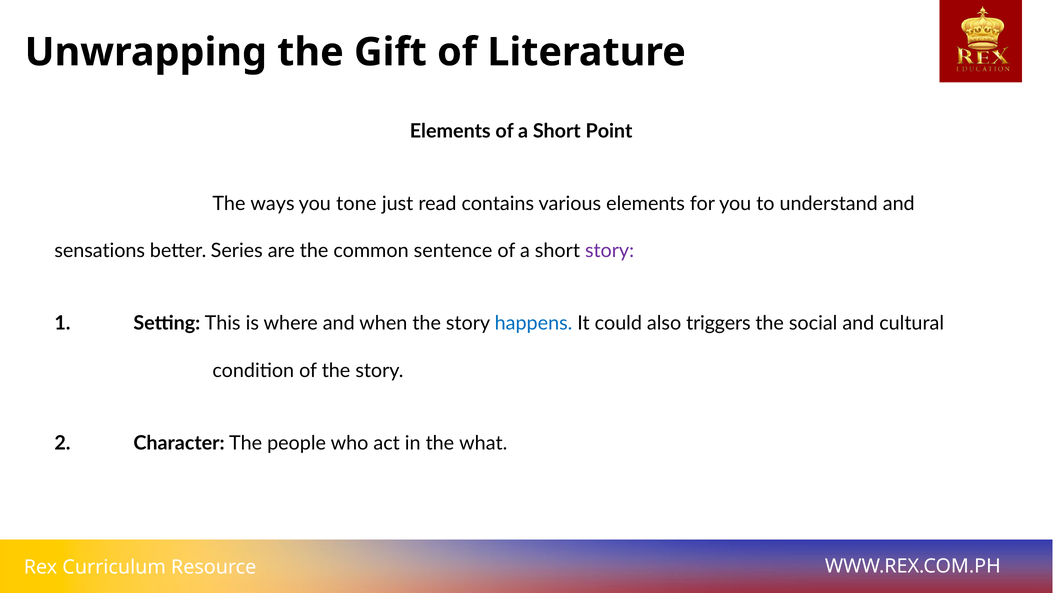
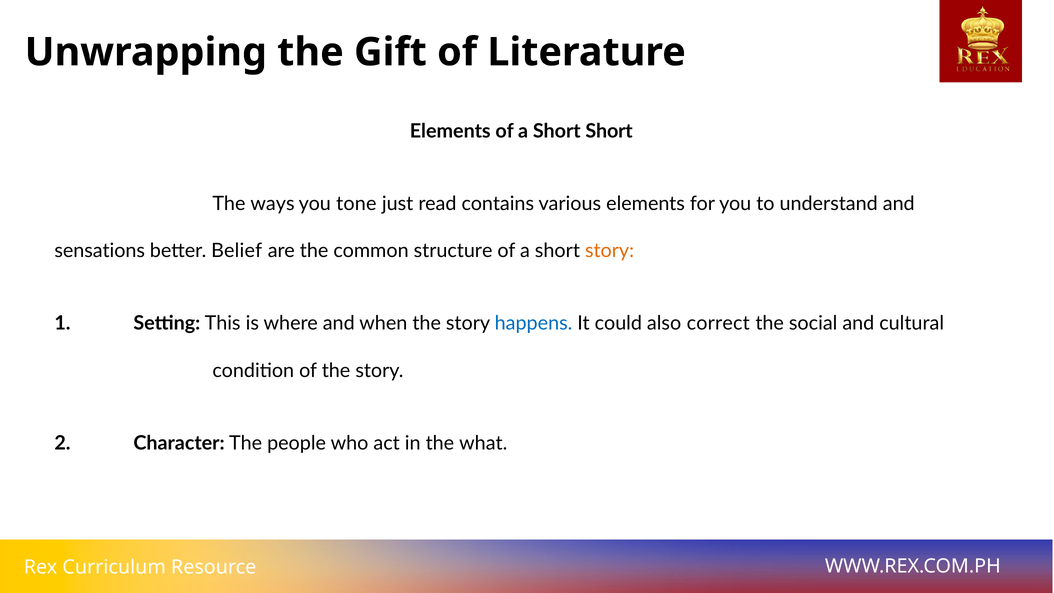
Short Point: Point -> Short
Series: Series -> Belief
sentence: sentence -> structure
story at (610, 251) colour: purple -> orange
triggers: triggers -> correct
